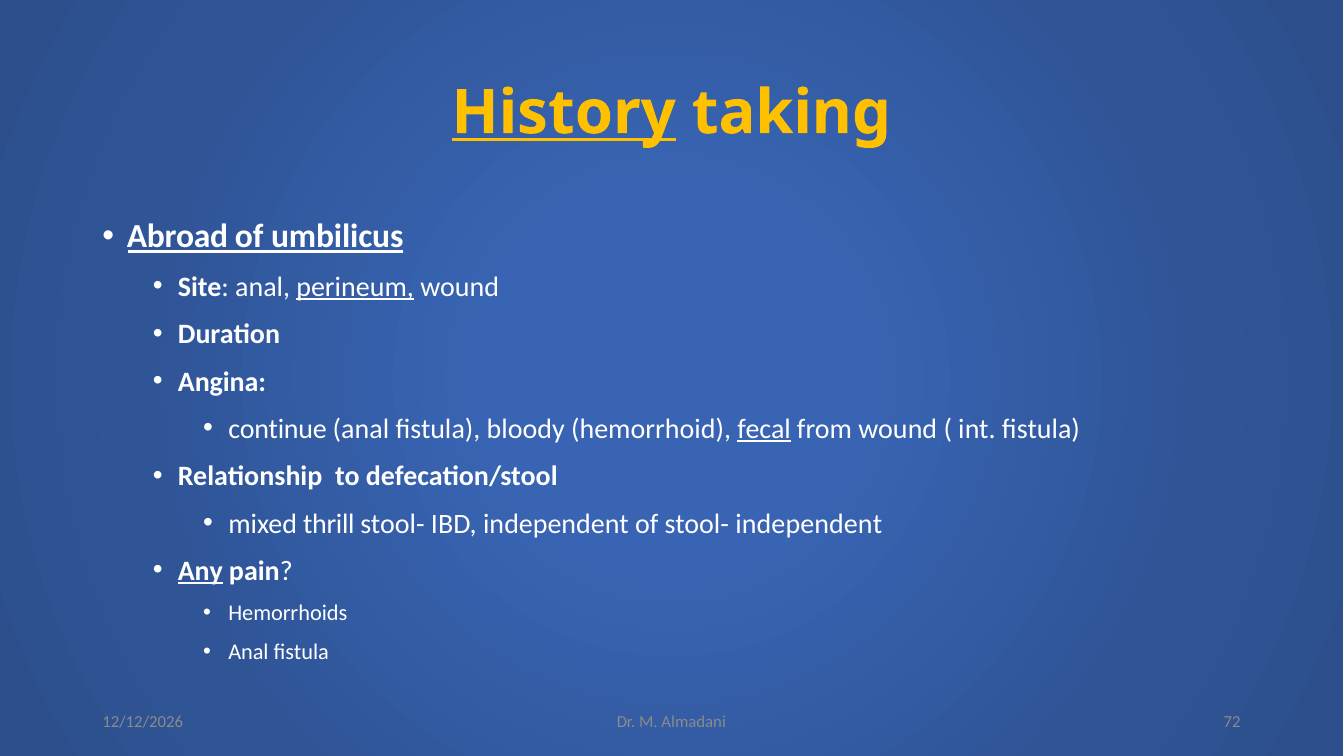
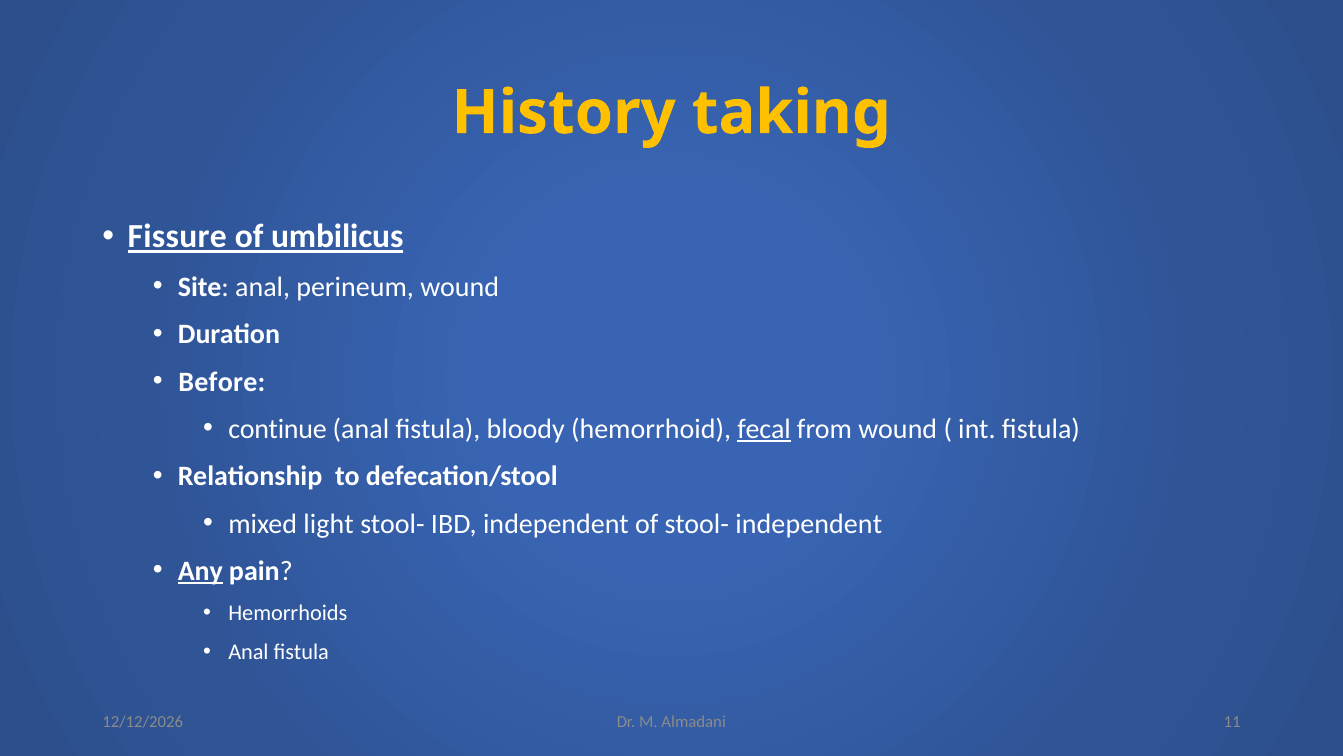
History underline: present -> none
Abroad: Abroad -> Fissure
perineum underline: present -> none
Angina: Angina -> Before
thrill: thrill -> light
72: 72 -> 11
